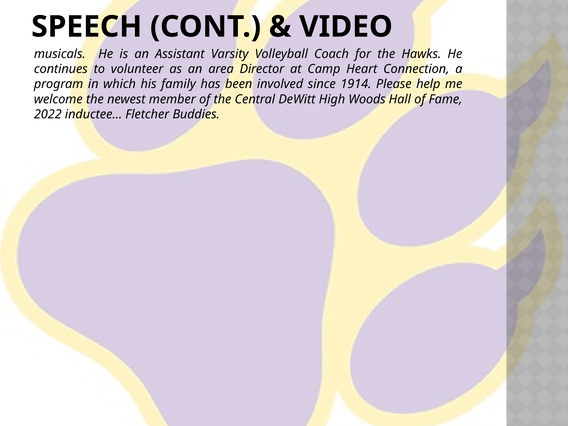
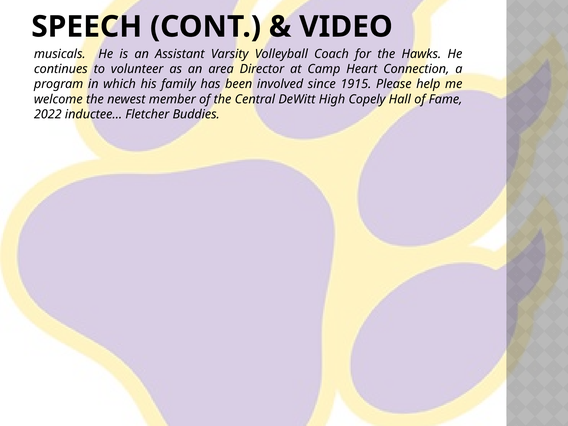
1914: 1914 -> 1915
Woods: Woods -> Copely
